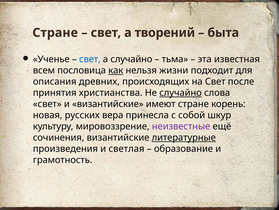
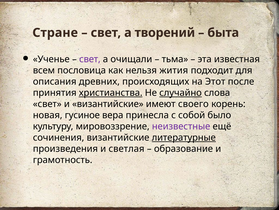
свет at (90, 59) colour: blue -> purple
а случайно: случайно -> очищали
как underline: present -> none
жизни: жизни -> жития
на Свет: Свет -> Этот
христианства underline: none -> present
имеют стране: стране -> своего
русских: русских -> гусиное
шкур: шкур -> было
